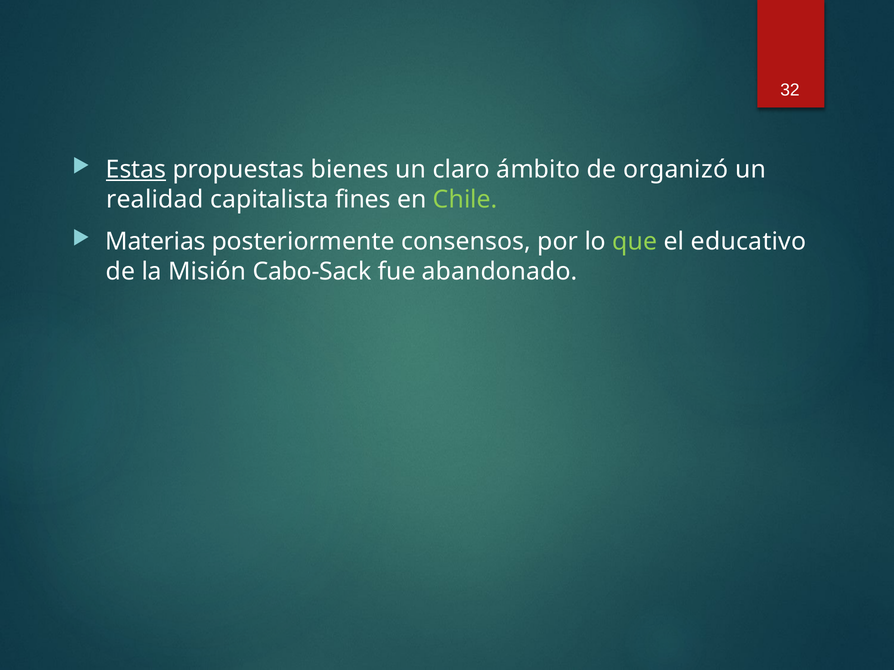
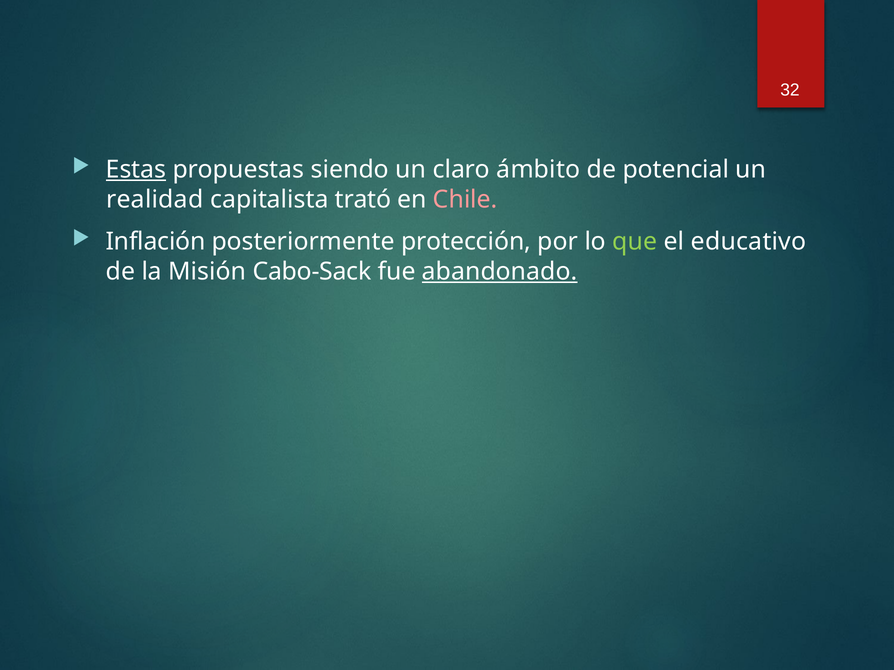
bienes: bienes -> siendo
organizó: organizó -> potencial
fines: fines -> trató
Chile colour: light green -> pink
Materias: Materias -> Inflación
consensos: consensos -> protección
abandonado underline: none -> present
